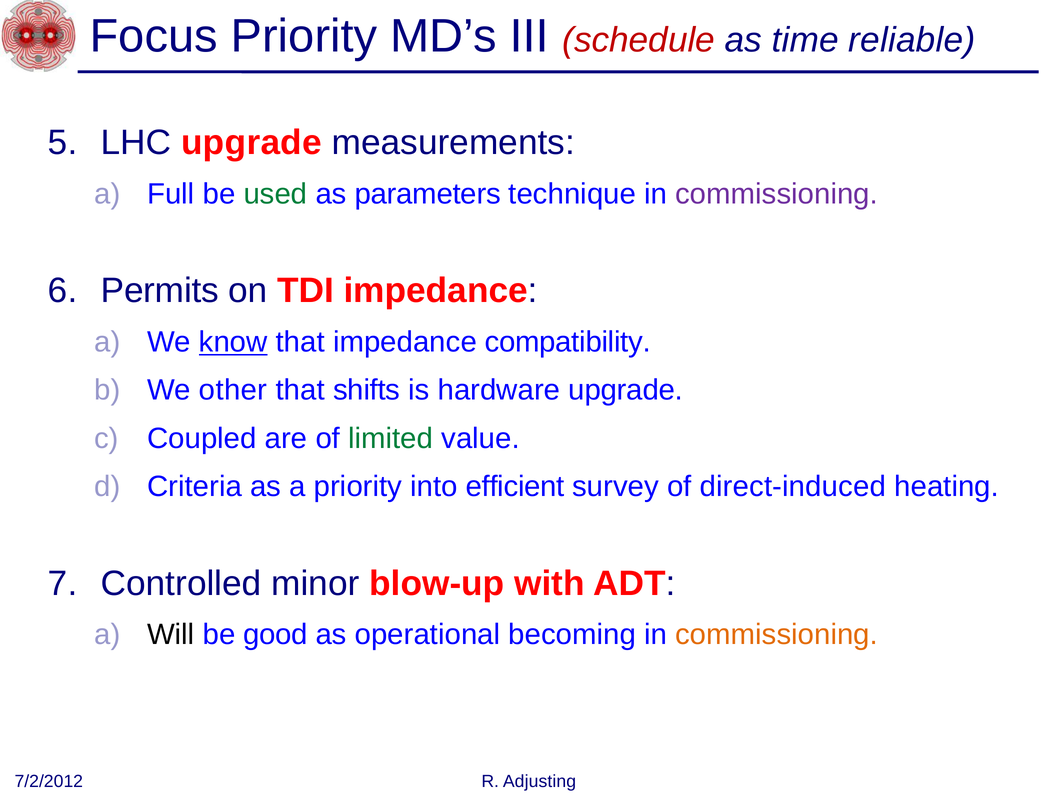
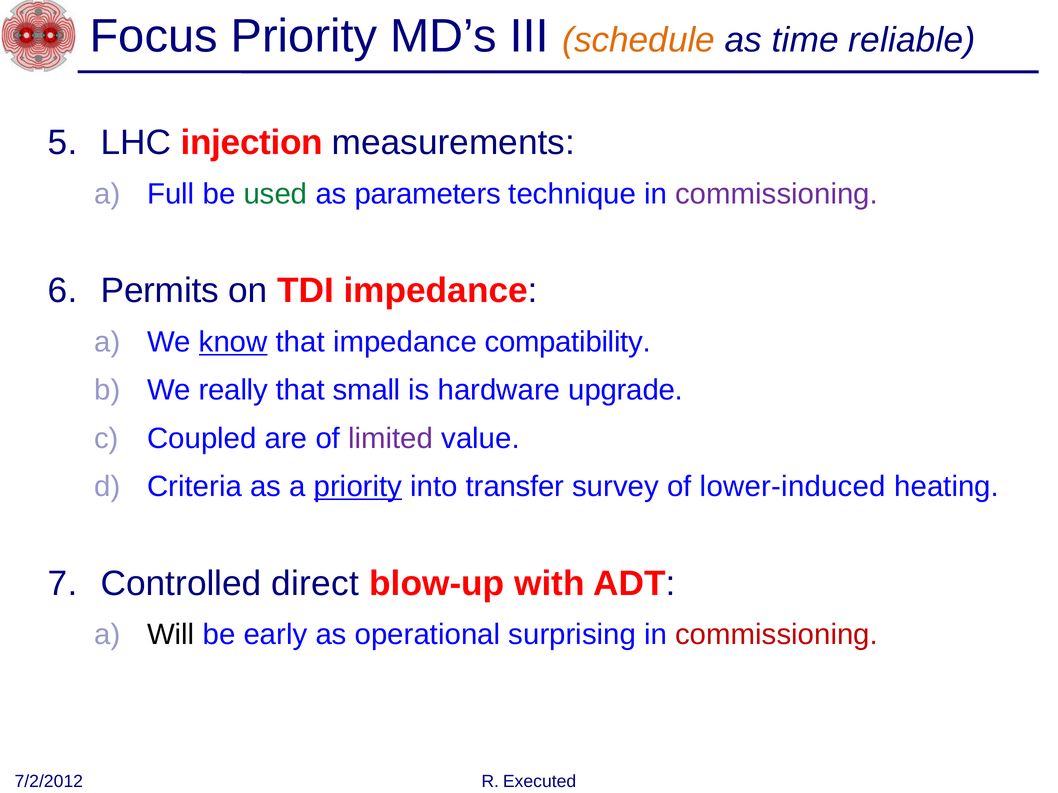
schedule colour: red -> orange
LHC upgrade: upgrade -> injection
other: other -> really
shifts: shifts -> small
limited colour: green -> purple
priority at (358, 487) underline: none -> present
efficient: efficient -> transfer
direct-induced: direct-induced -> lower-induced
minor: minor -> direct
good: good -> early
becoming: becoming -> surprising
commissioning at (777, 635) colour: orange -> red
Adjusting: Adjusting -> Executed
